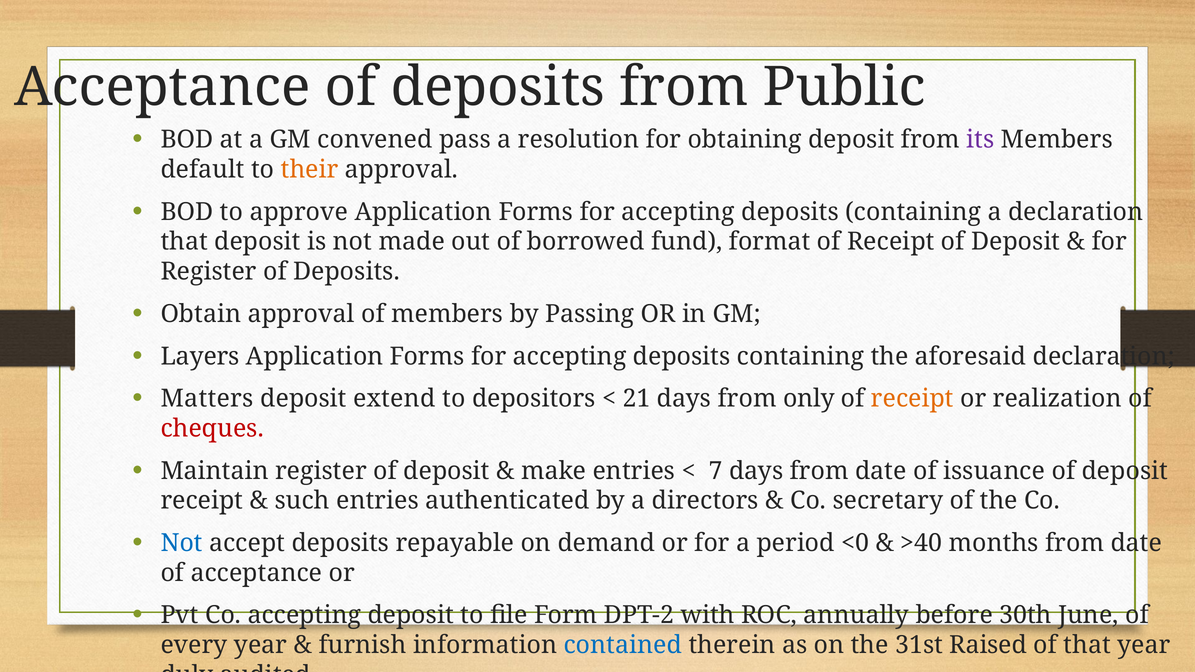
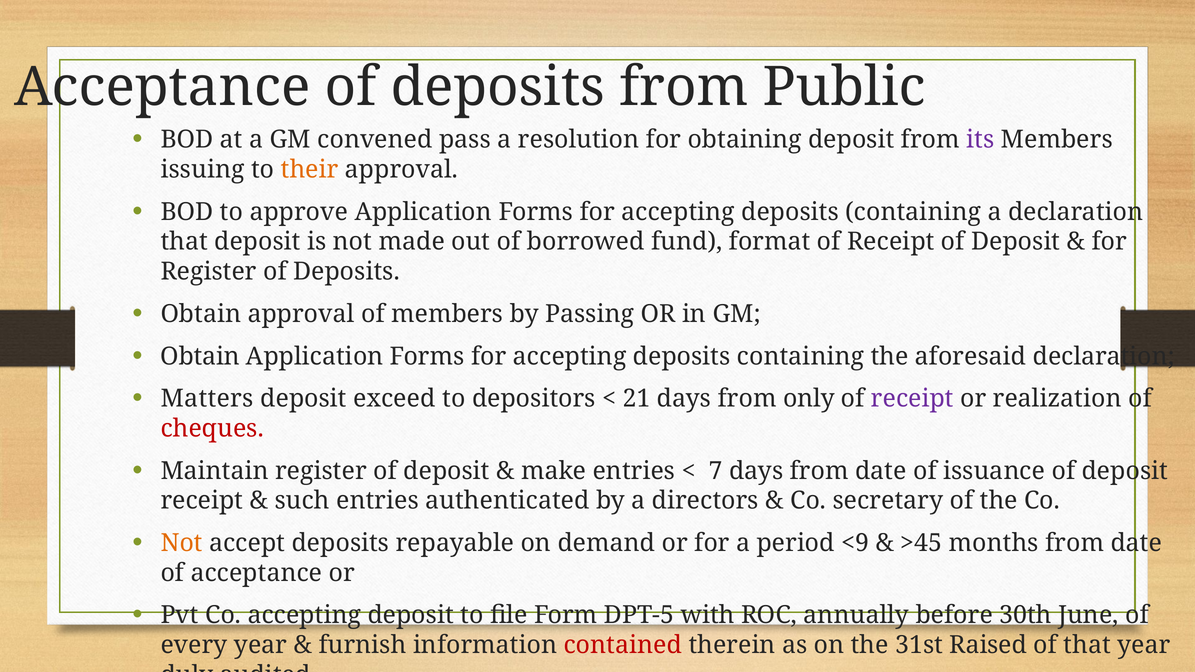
default: default -> issuing
Layers at (200, 356): Layers -> Obtain
extend: extend -> exceed
receipt at (912, 399) colour: orange -> purple
Not at (182, 543) colour: blue -> orange
<0: <0 -> <9
>40: >40 -> >45
DPT-2: DPT-2 -> DPT-5
contained colour: blue -> red
